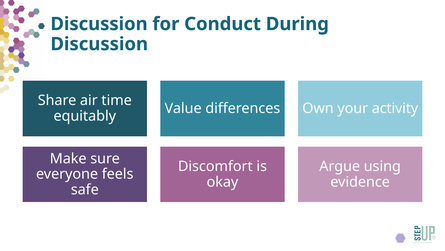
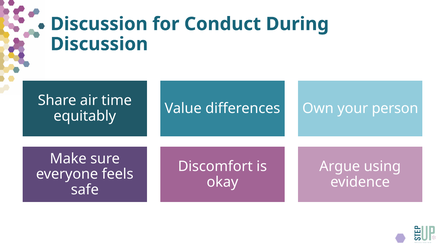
activity: activity -> person
